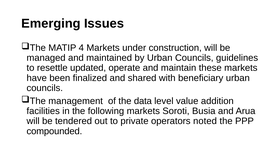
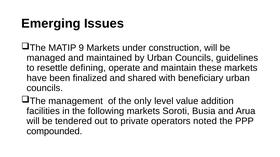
4: 4 -> 9
updated: updated -> defining
data: data -> only
